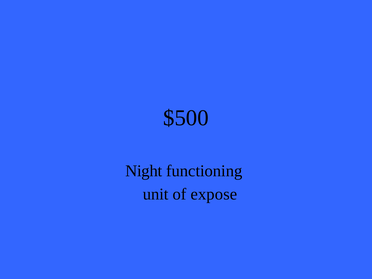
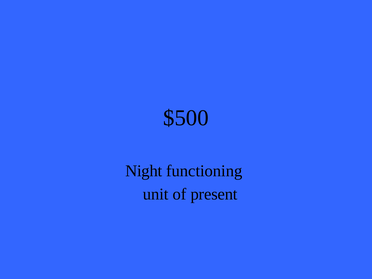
expose: expose -> present
